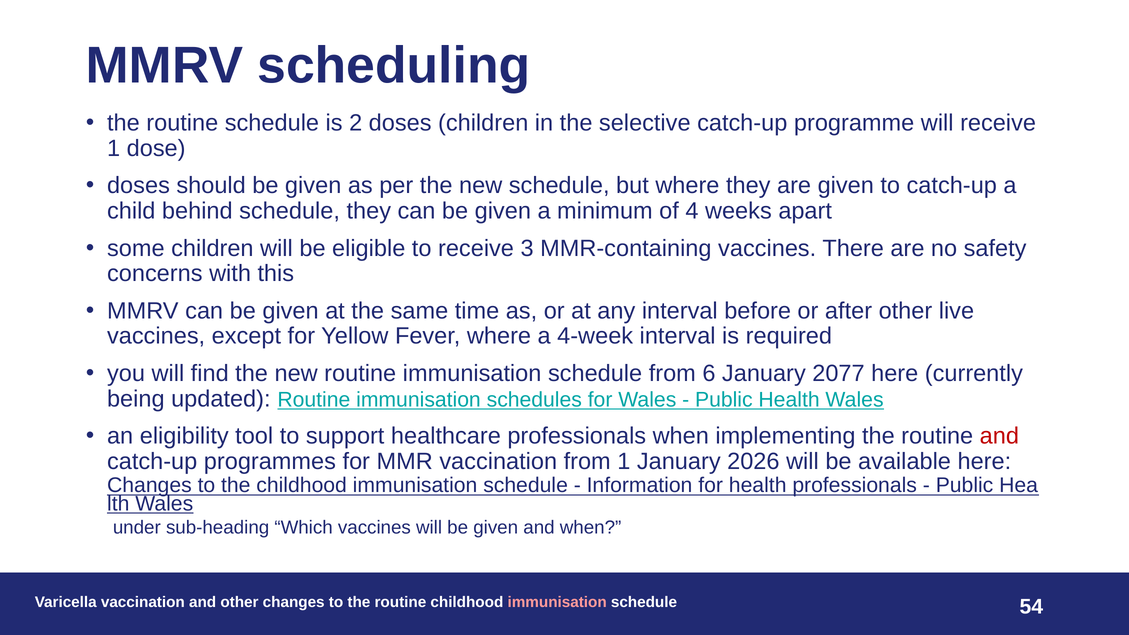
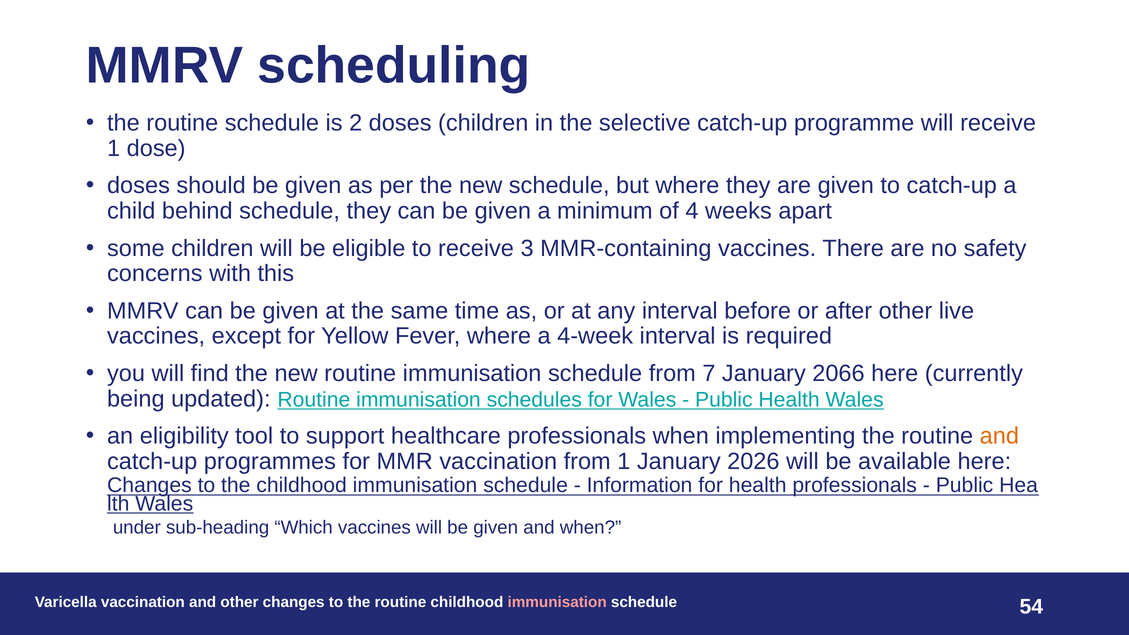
6: 6 -> 7
2077: 2077 -> 2066
and at (999, 436) colour: red -> orange
